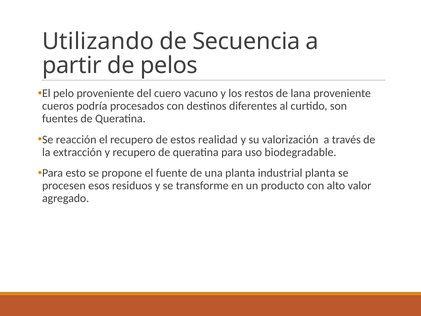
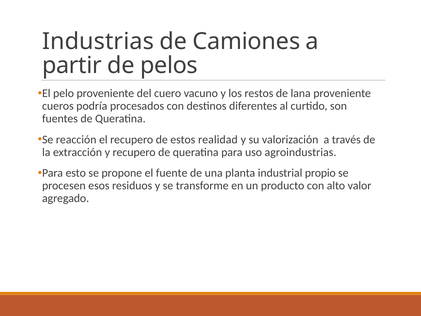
Utilizando: Utilizando -> Industrias
Secuencia: Secuencia -> Camiones
biodegradable: biodegradable -> agroindustrias
industrial planta: planta -> propio
